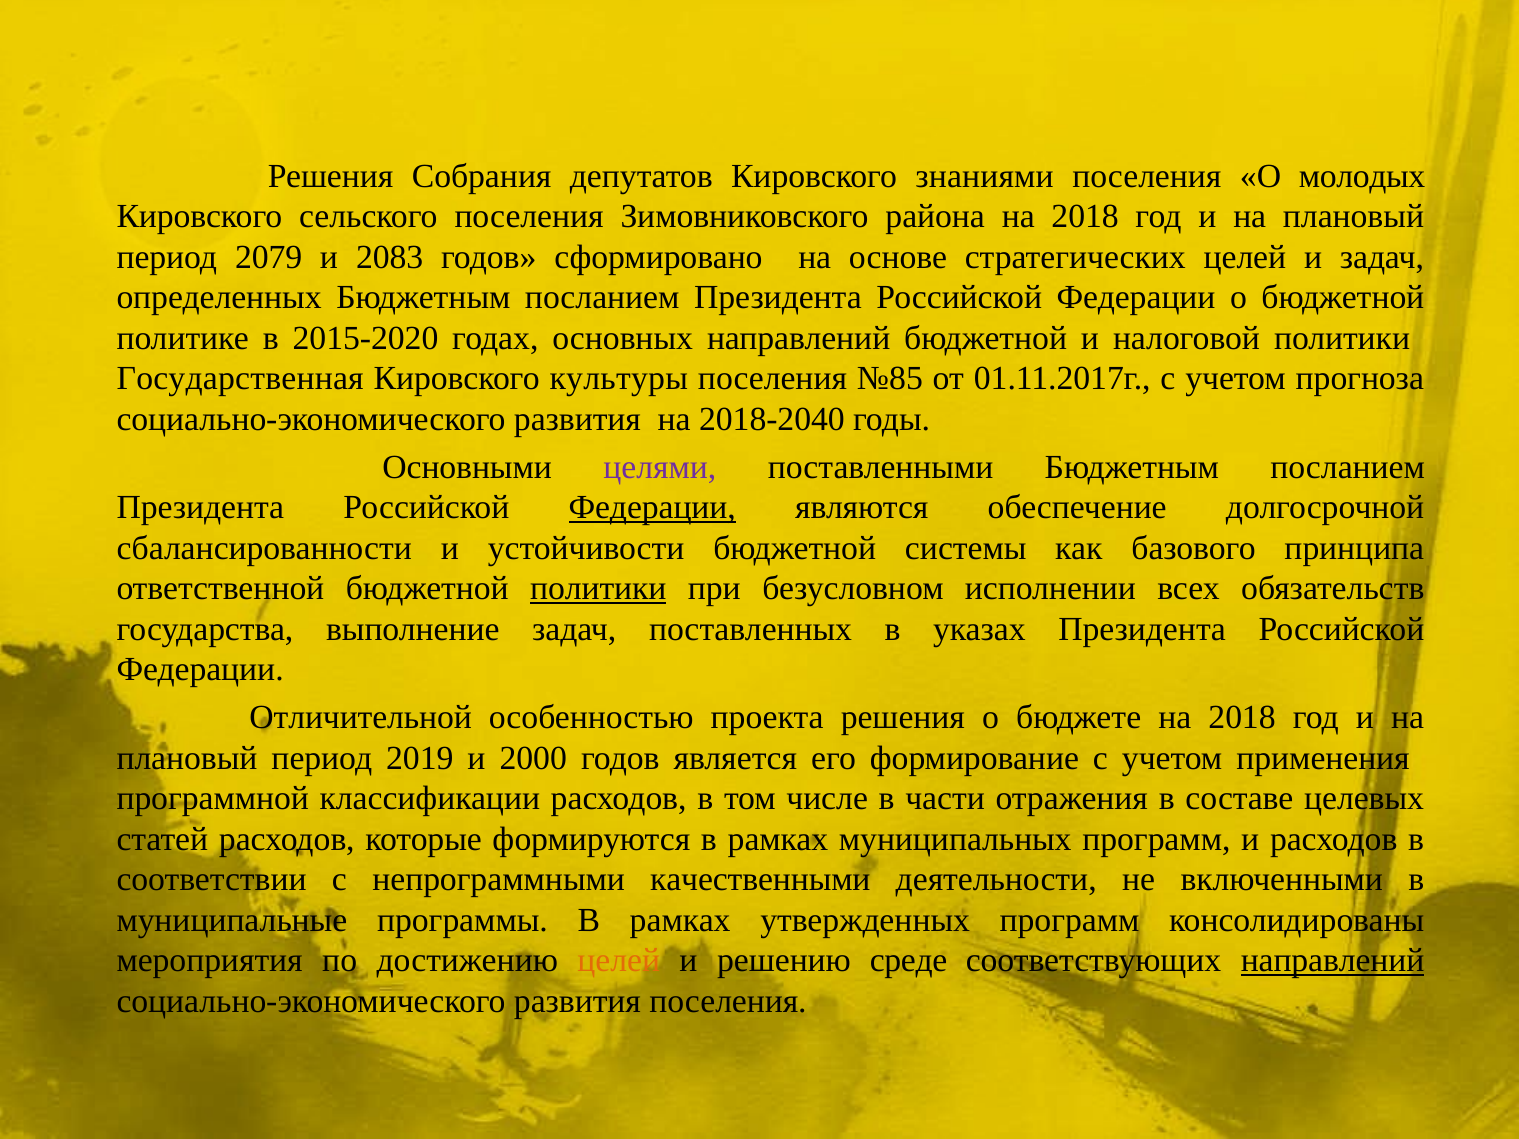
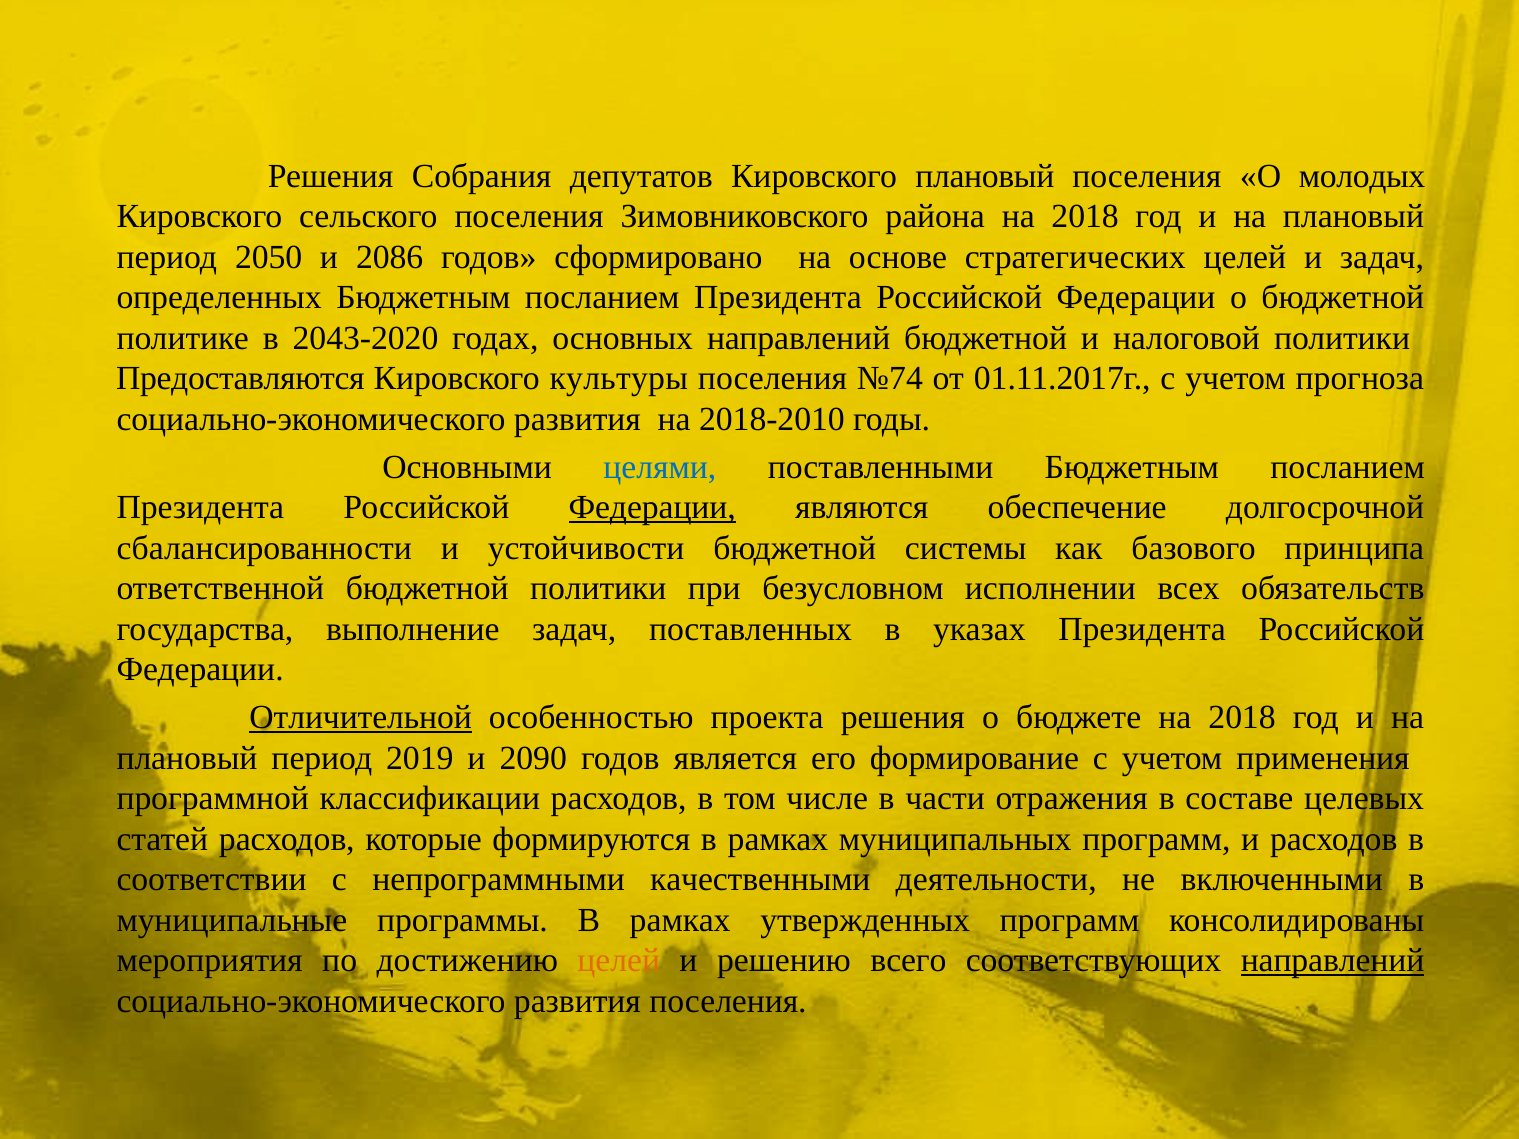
Кировского знаниями: знаниями -> плановый
2079: 2079 -> 2050
2083: 2083 -> 2086
2015-2020: 2015-2020 -> 2043-2020
Государственная: Государственная -> Предоставляются
№85: №85 -> №74
2018-2040: 2018-2040 -> 2018-2010
целями colour: purple -> blue
политики at (598, 589) underline: present -> none
Отличительной underline: none -> present
2000: 2000 -> 2090
среде: среде -> всего
